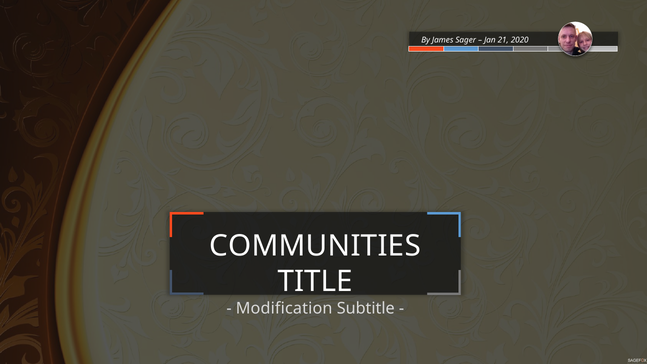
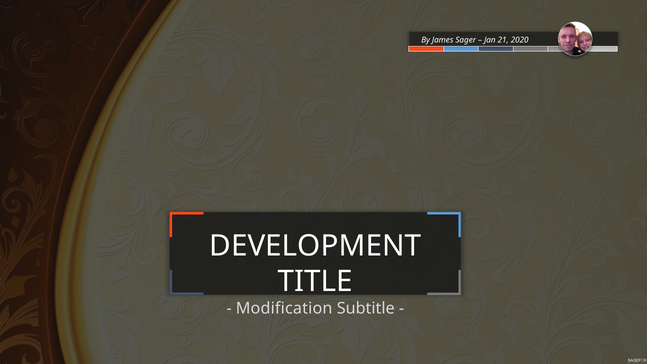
COMMUNITIES: COMMUNITIES -> DEVELOPMENT
